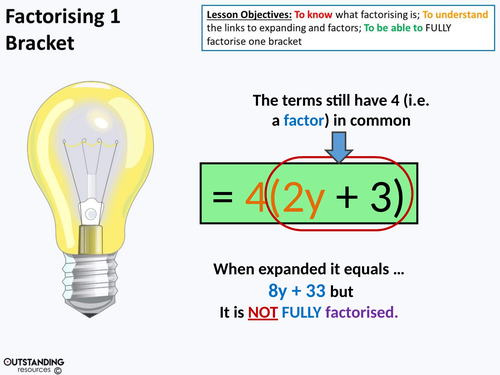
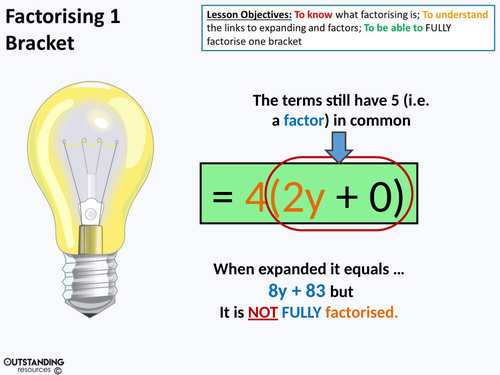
4: 4 -> 5
3: 3 -> 0
33: 33 -> 83
factorised colour: purple -> orange
